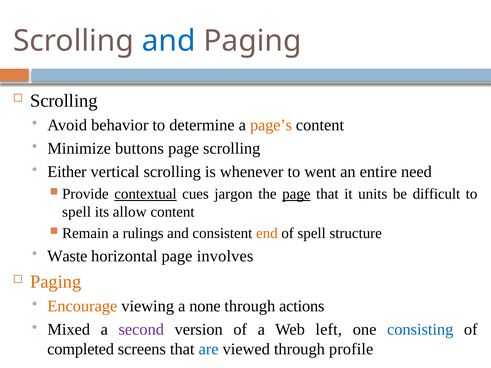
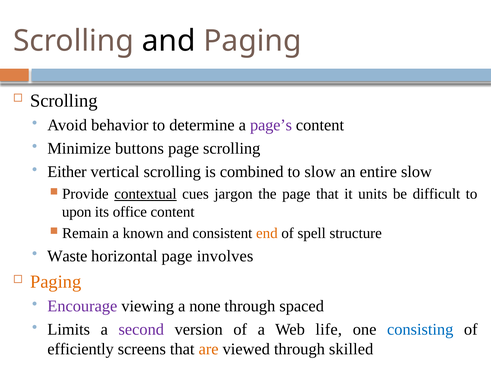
and at (169, 41) colour: blue -> black
page’s colour: orange -> purple
whenever: whenever -> combined
to went: went -> slow
entire need: need -> slow
page at (296, 194) underline: present -> none
spell at (77, 212): spell -> upon
allow: allow -> office
rulings: rulings -> known
Encourage colour: orange -> purple
actions: actions -> spaced
Mixed: Mixed -> Limits
left: left -> life
completed: completed -> efficiently
are colour: blue -> orange
profile: profile -> skilled
